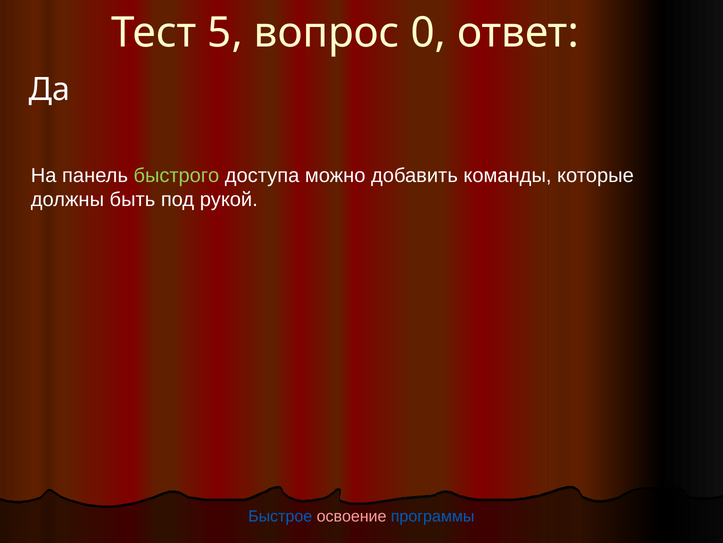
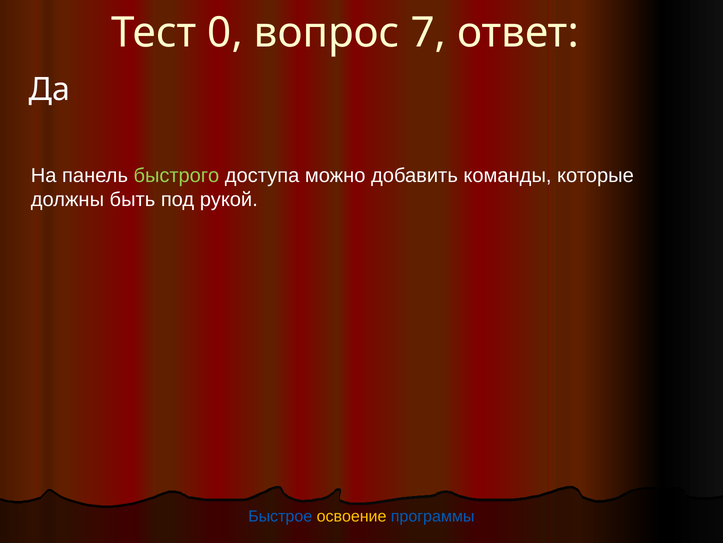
5: 5 -> 0
0: 0 -> 7
освоение colour: pink -> yellow
